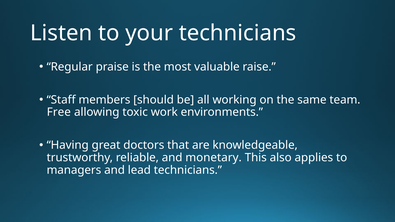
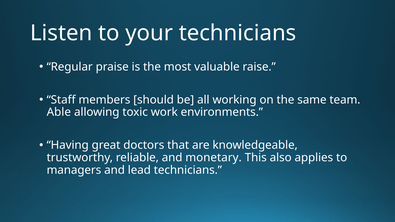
Free: Free -> Able
